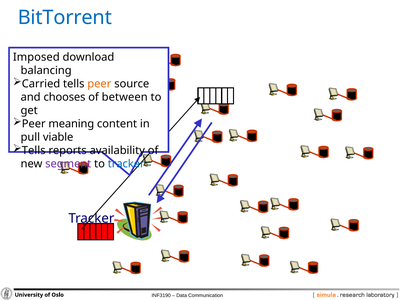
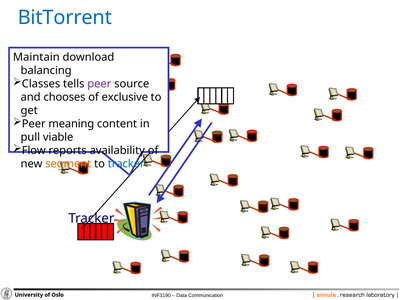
Imposed: Imposed -> Maintain
Carried: Carried -> Classes
peer at (99, 84) colour: orange -> purple
between: between -> exclusive
Tells at (34, 150): Tells -> Flow
segment colour: purple -> orange
